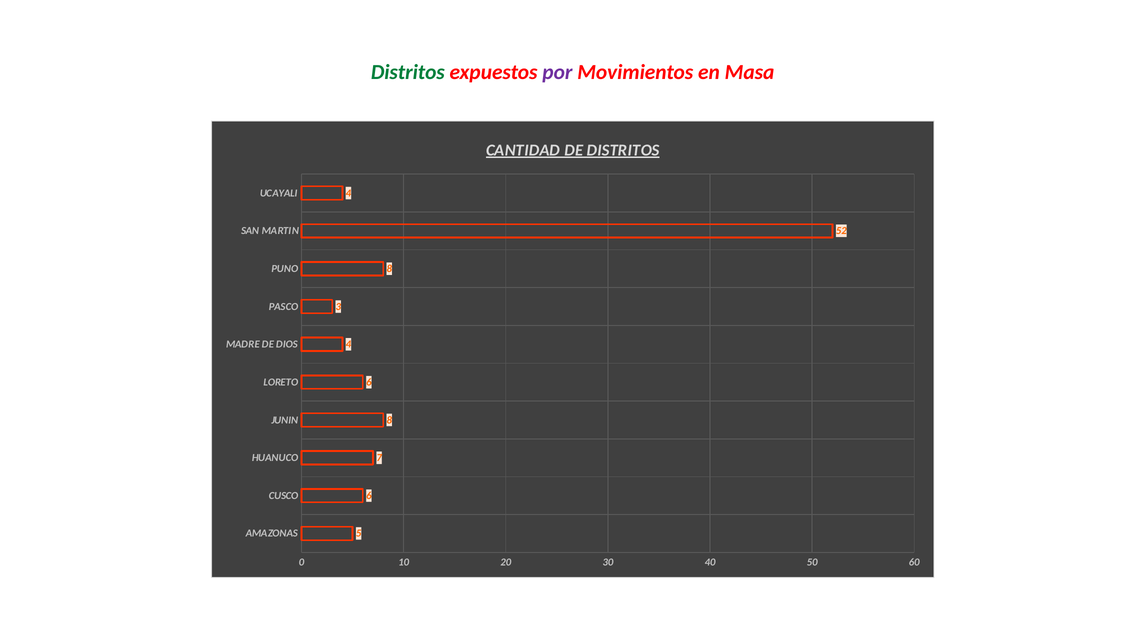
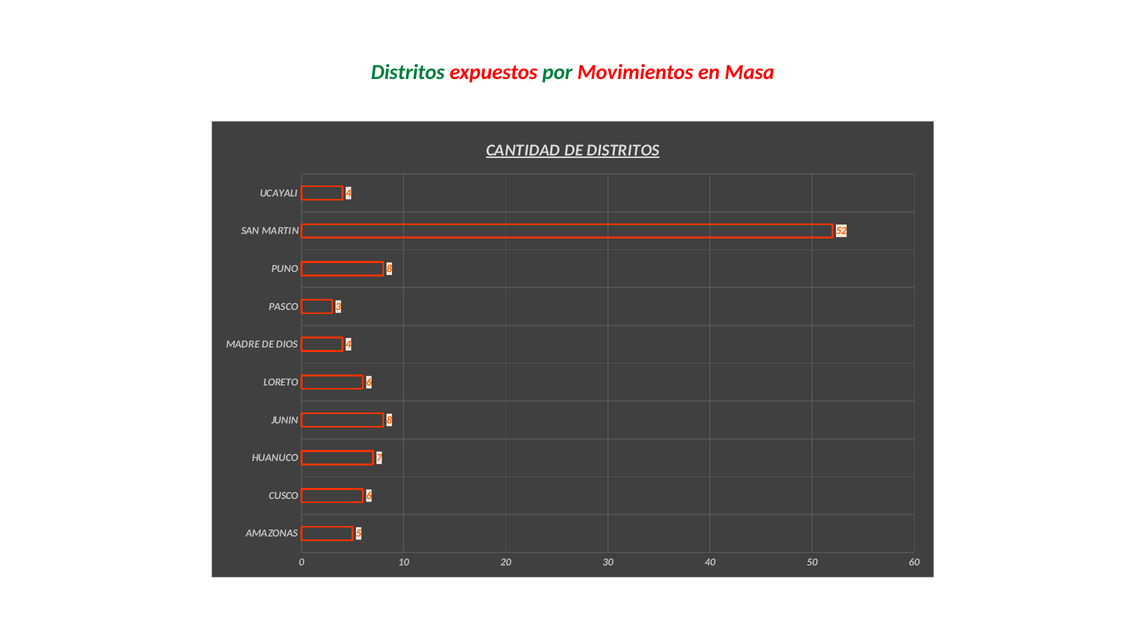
por colour: purple -> green
